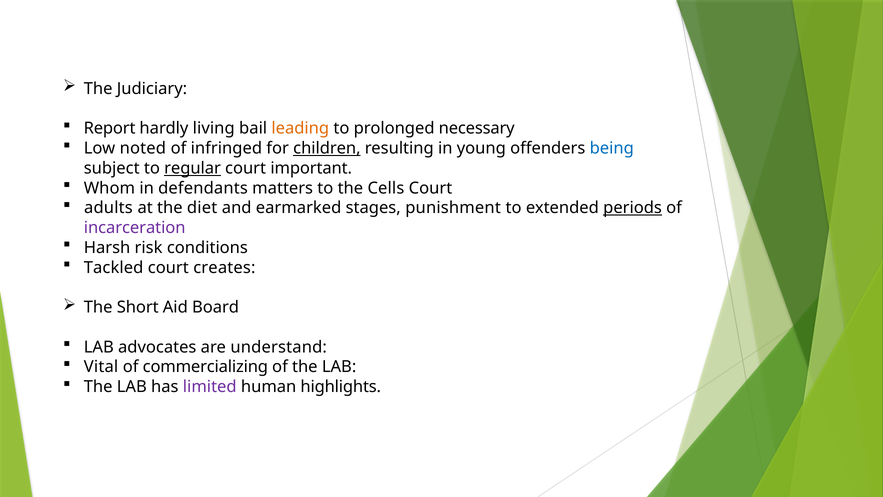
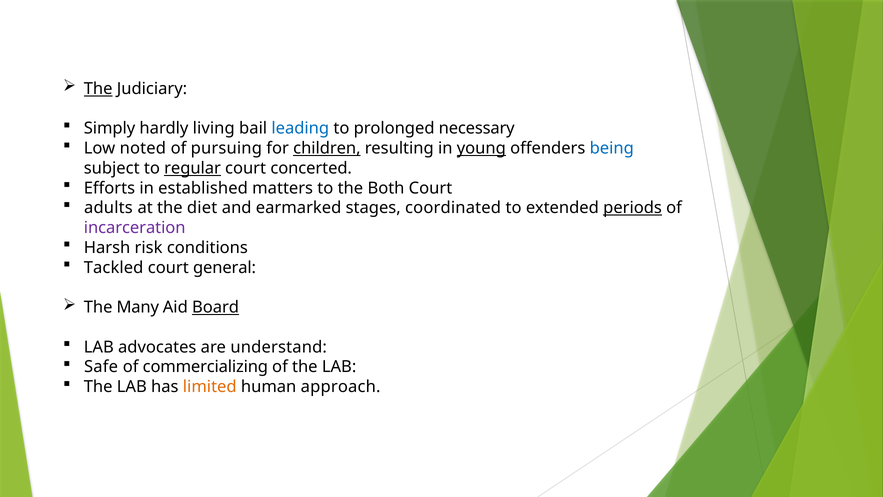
The at (98, 89) underline: none -> present
Report: Report -> Simply
leading colour: orange -> blue
infringed: infringed -> pursuing
young underline: none -> present
important: important -> concerted
Whom: Whom -> Efforts
defendants: defendants -> established
Cells: Cells -> Both
punishment: punishment -> coordinated
creates: creates -> general
Short: Short -> Many
Board underline: none -> present
Vital: Vital -> Safe
limited colour: purple -> orange
highlights: highlights -> approach
